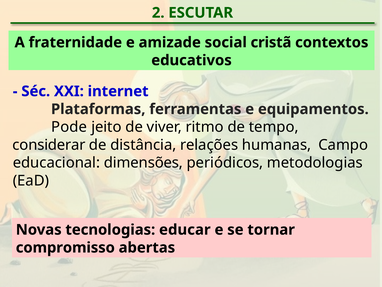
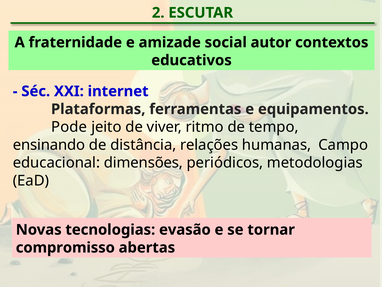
cristã: cristã -> autor
considerar: considerar -> ensinando
educar: educar -> evasão
